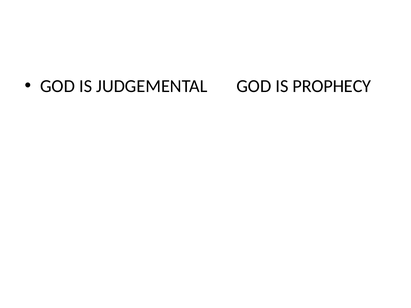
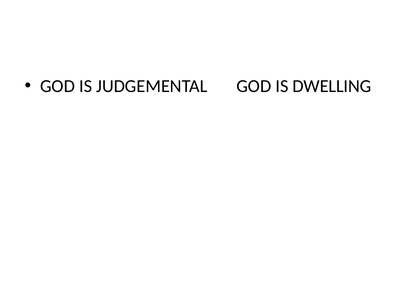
PROPHECY: PROPHECY -> DWELLING
